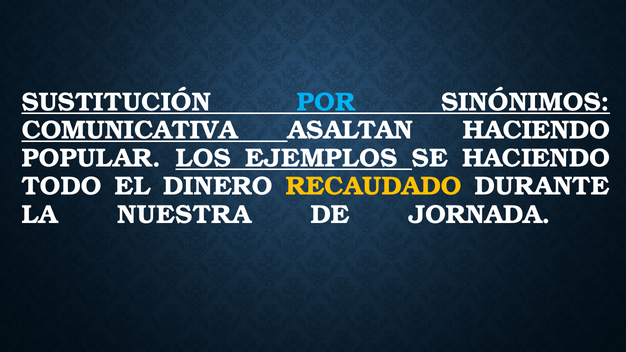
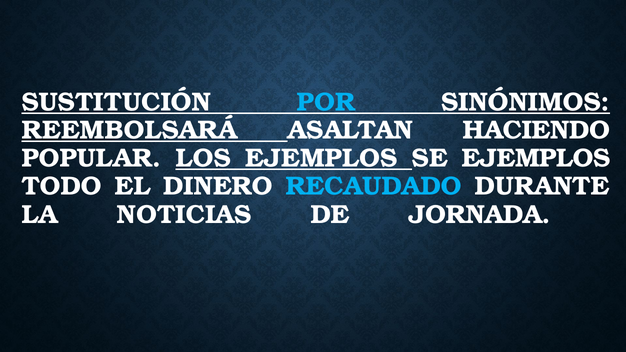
COMUNICATIVA: COMUNICATIVA -> REEMBOLSARÁ
SE HACIENDO: HACIENDO -> EJEMPLOS
RECAUDADO colour: yellow -> light blue
NUESTRA: NUESTRA -> NOTICIAS
